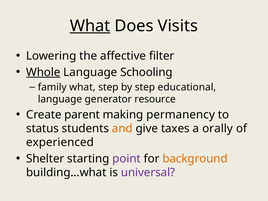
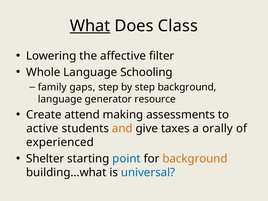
Visits: Visits -> Class
Whole underline: present -> none
family what: what -> gaps
step educational: educational -> background
parent: parent -> attend
permanency: permanency -> assessments
status: status -> active
point colour: purple -> blue
universal colour: purple -> blue
